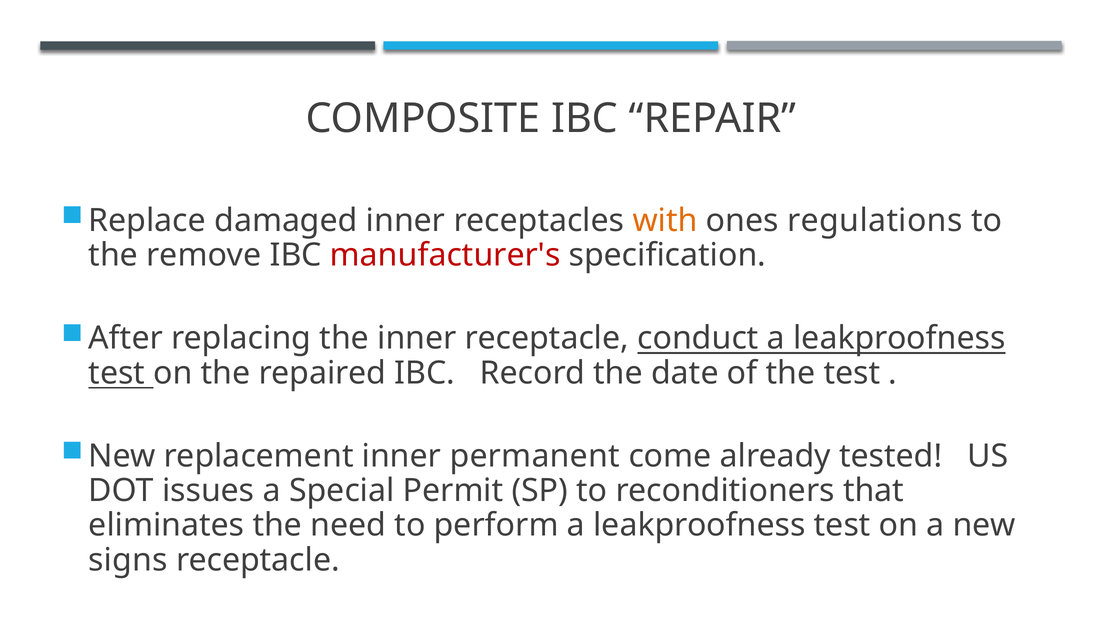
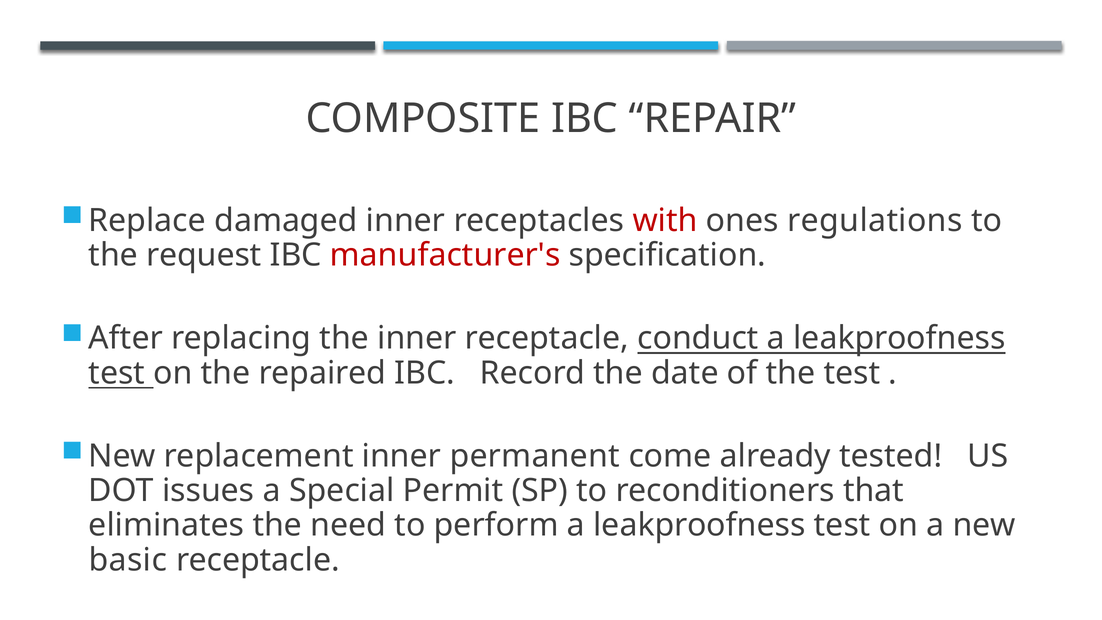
with colour: orange -> red
remove: remove -> request
signs: signs -> basic
